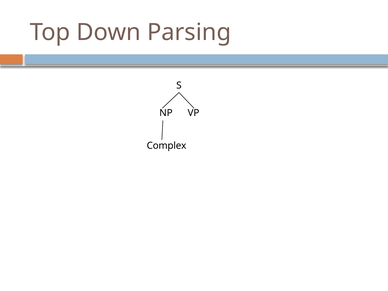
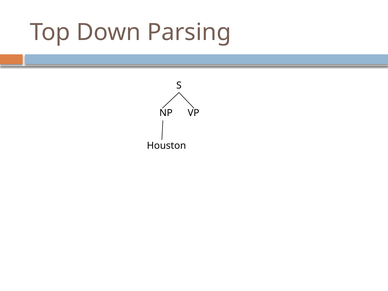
Complex: Complex -> Houston
